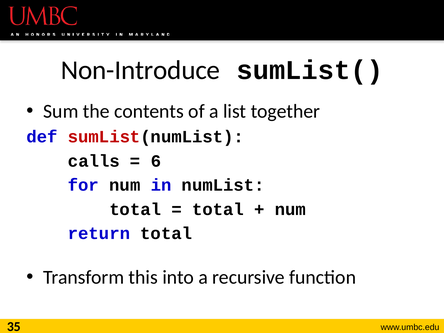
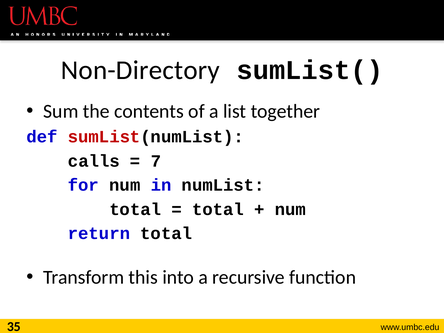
Non-Introduce: Non-Introduce -> Non-Directory
6: 6 -> 7
